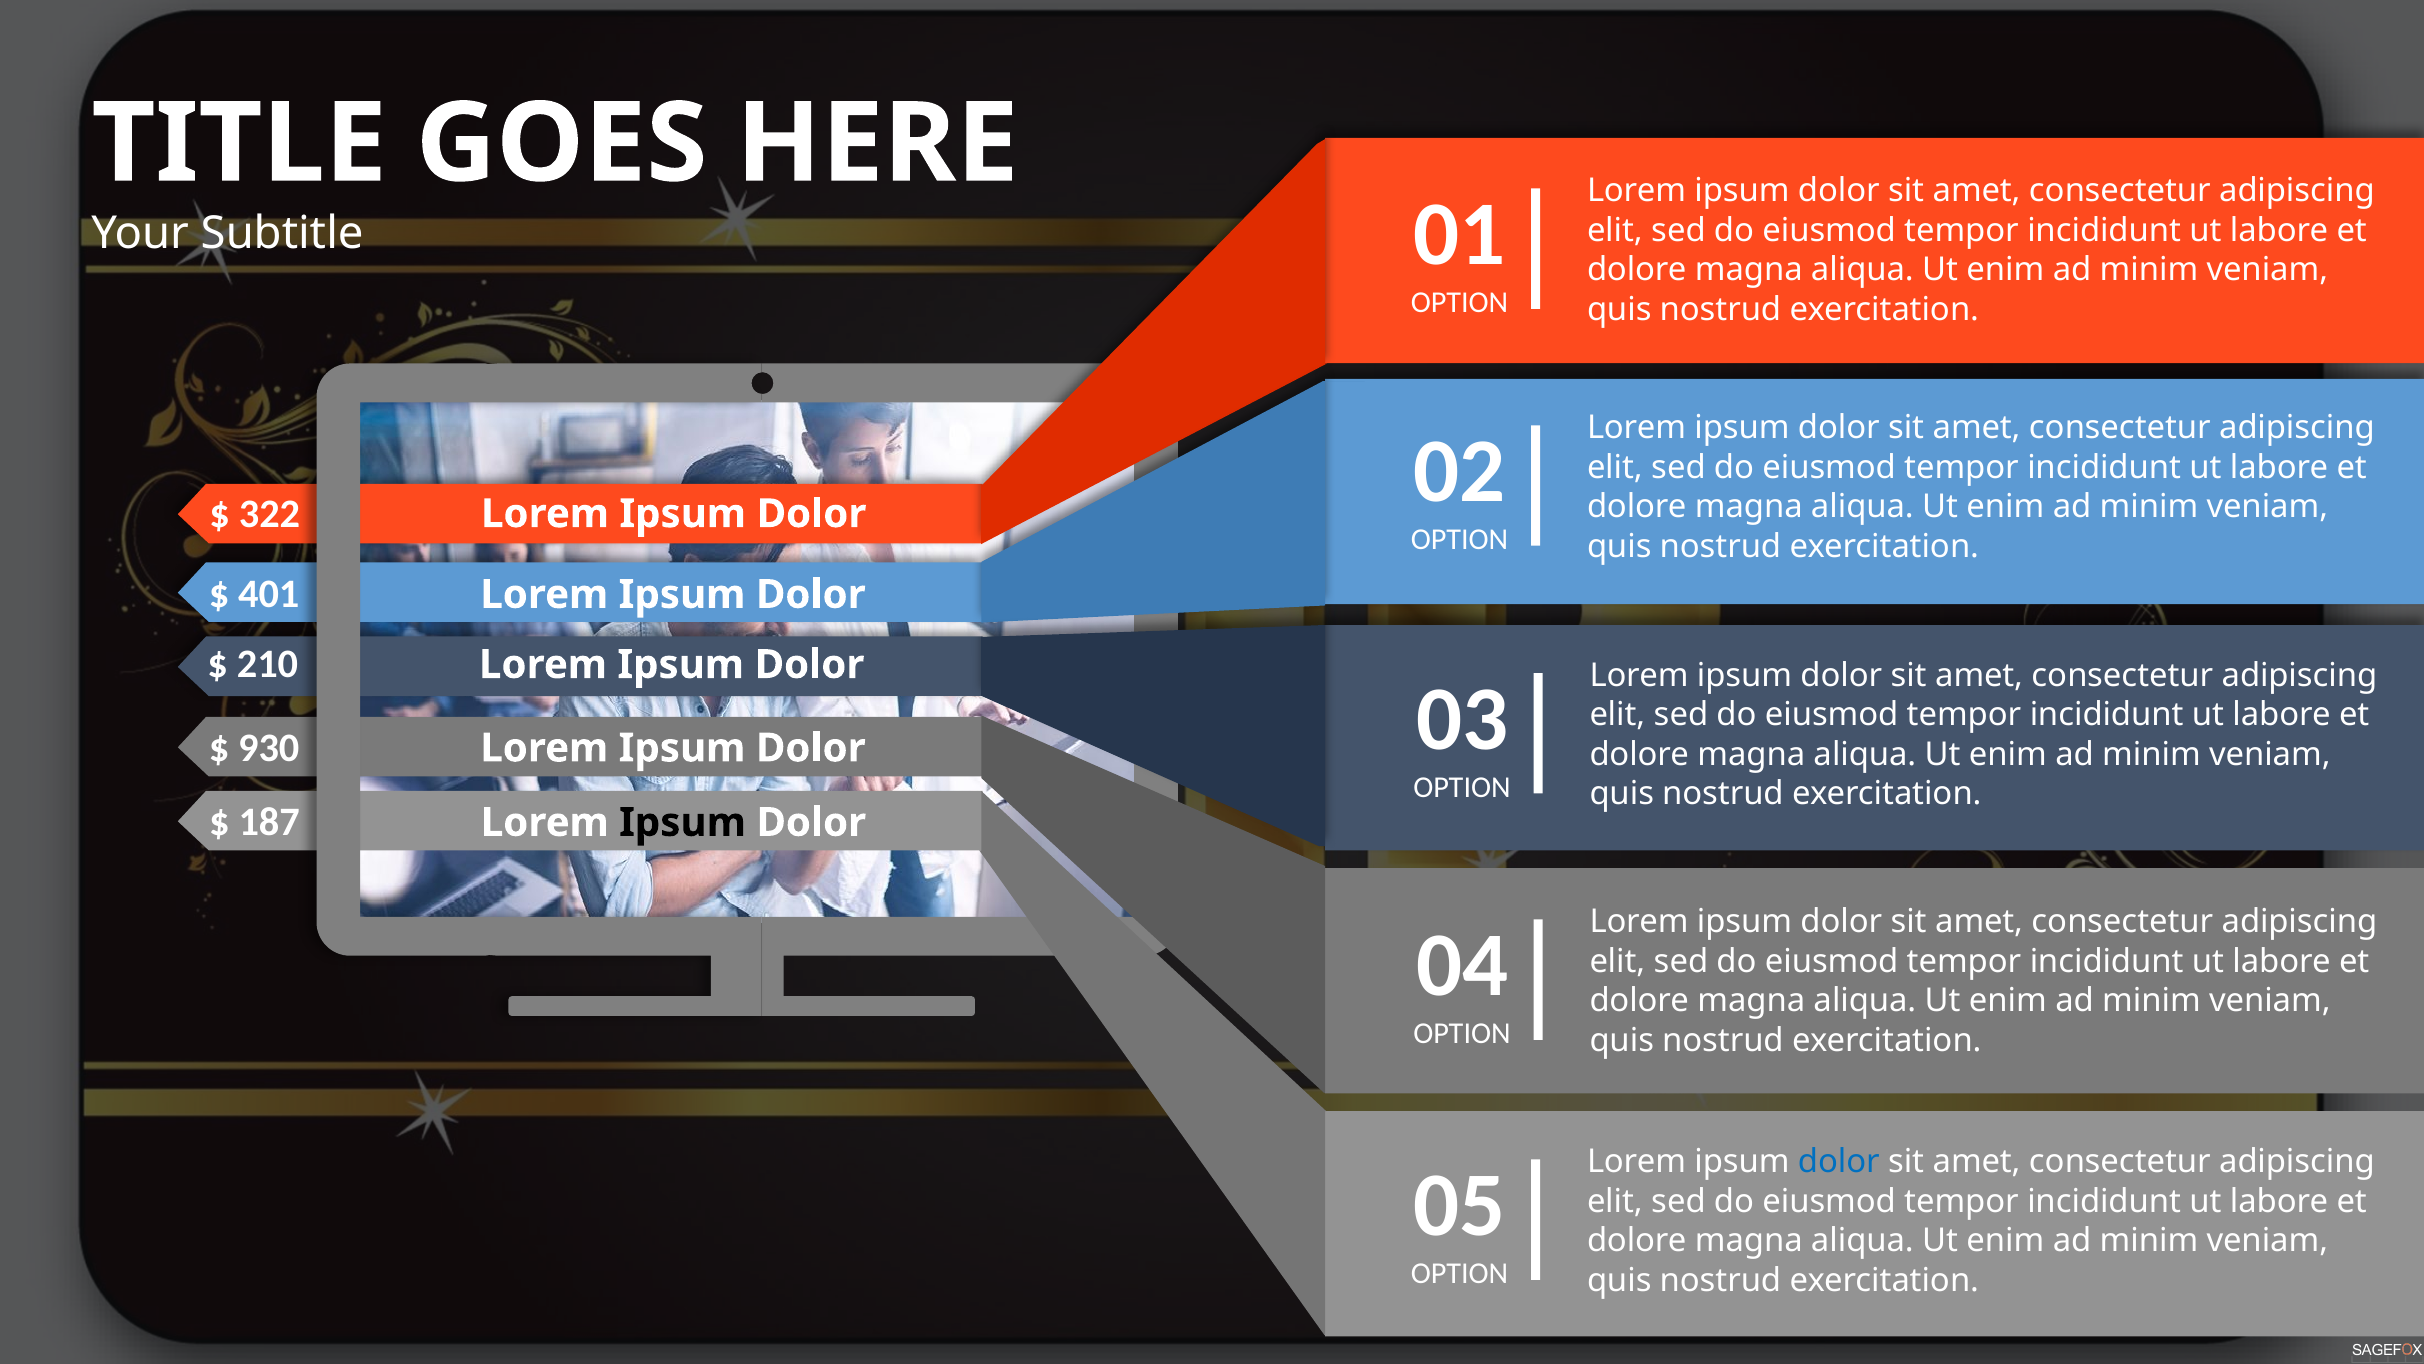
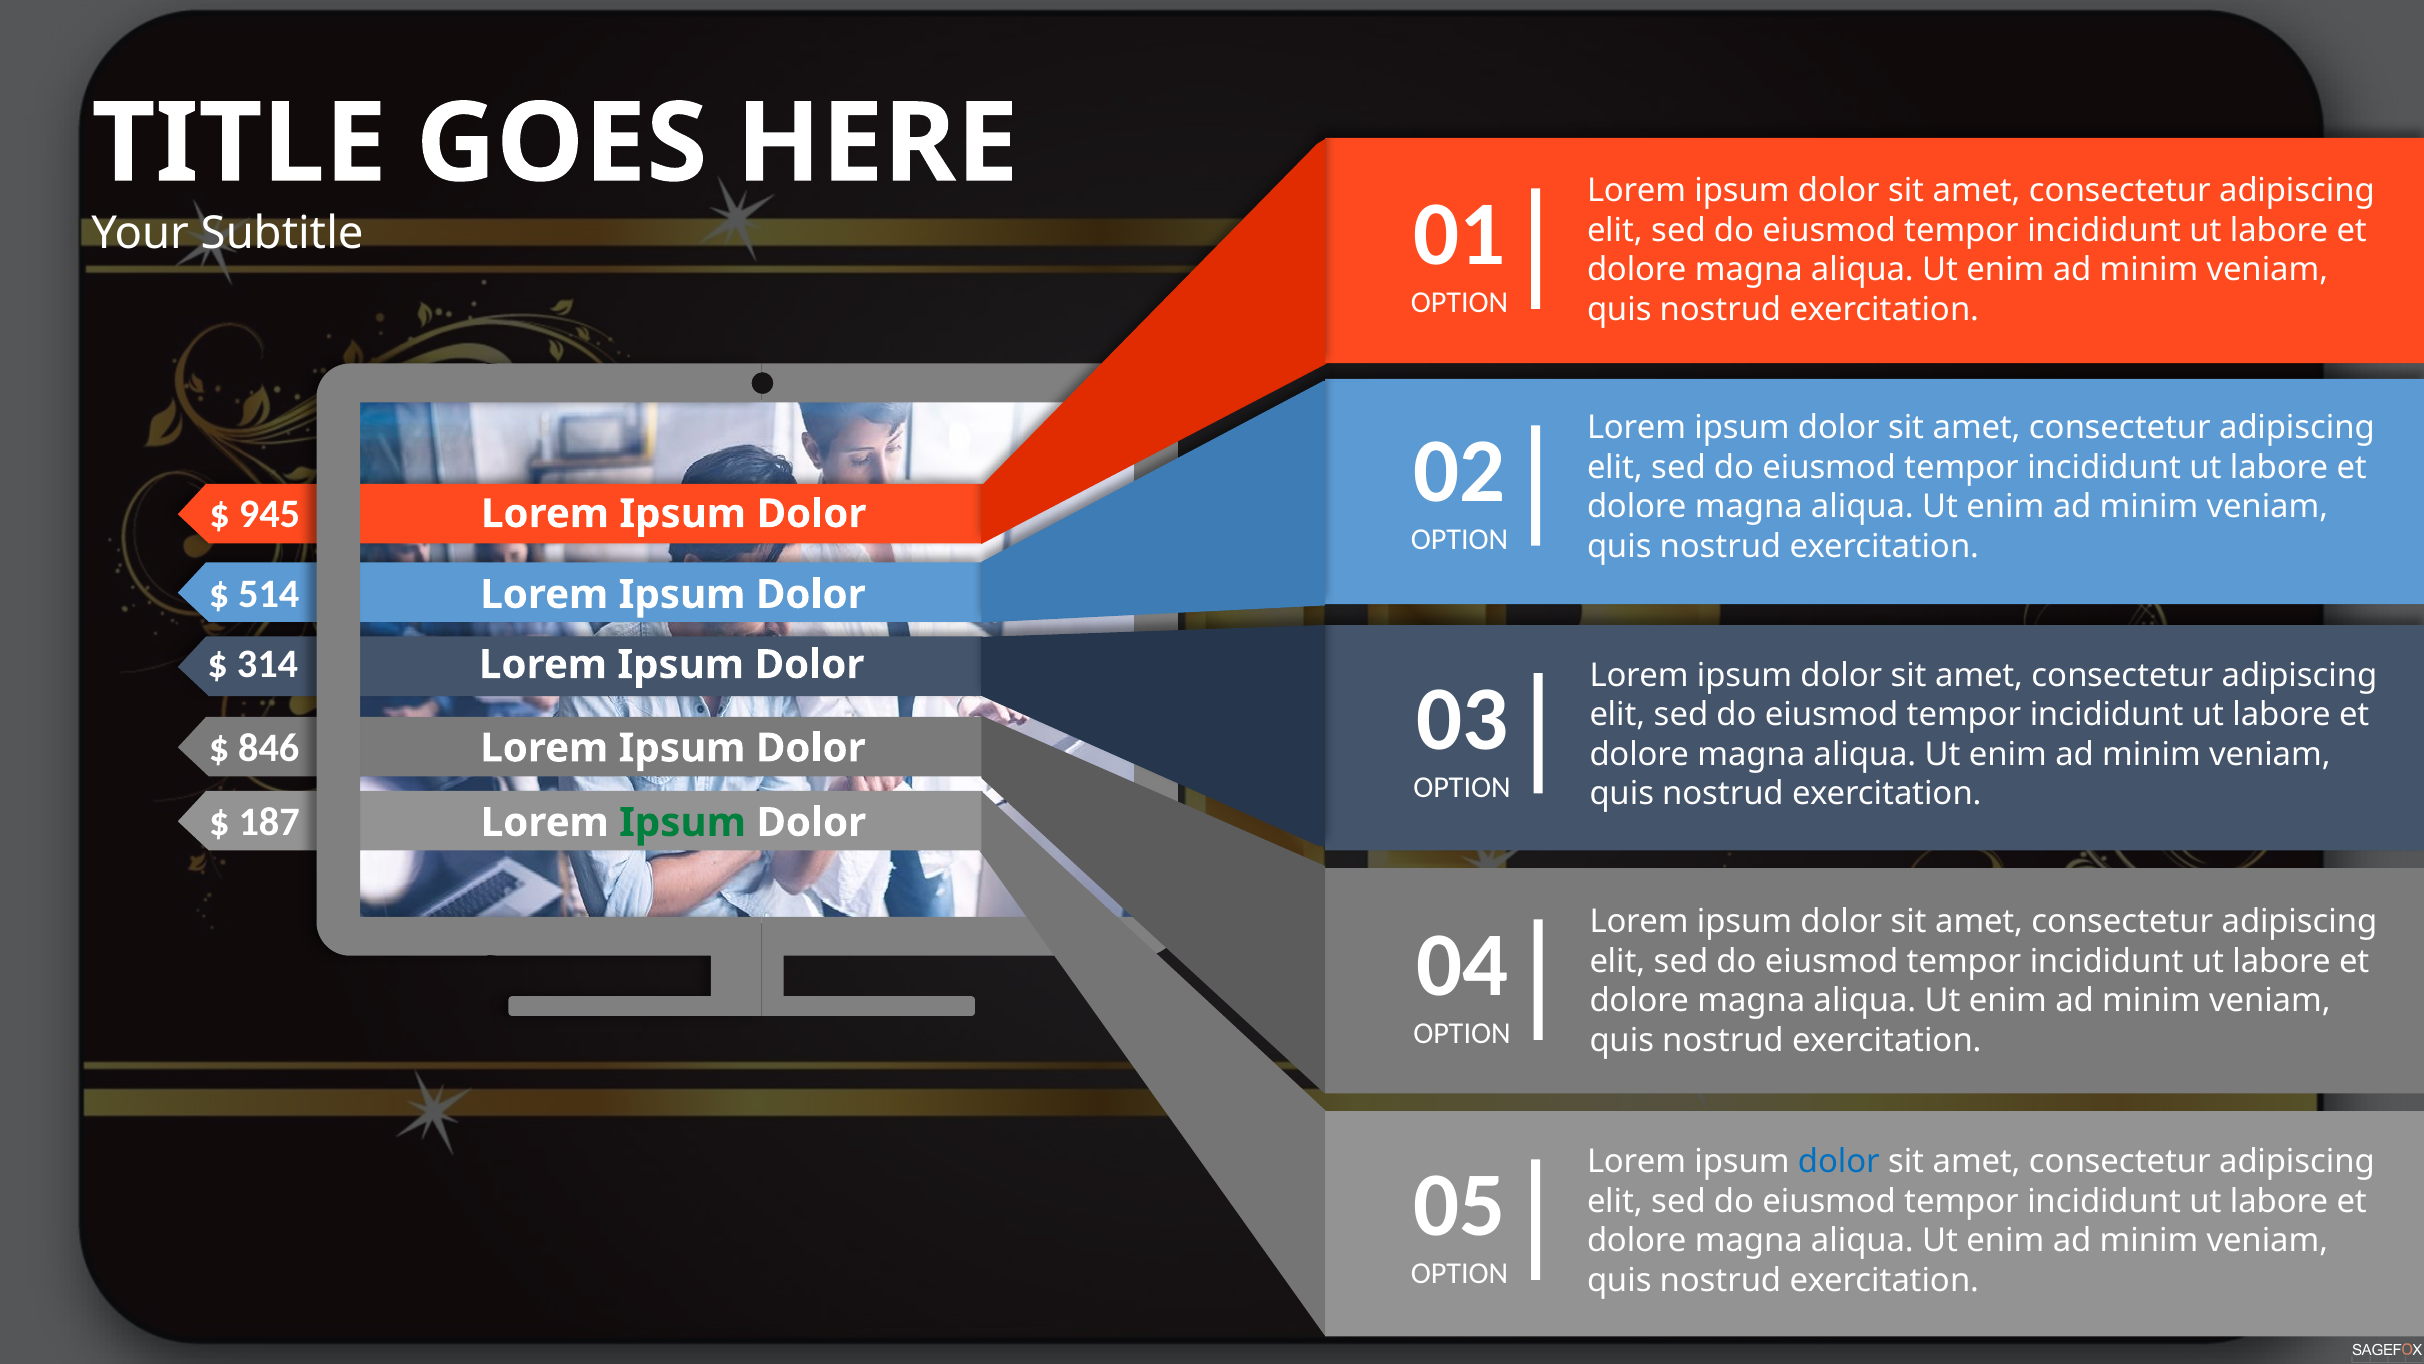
322: 322 -> 945
401: 401 -> 514
210: 210 -> 314
930: 930 -> 846
Ipsum at (683, 822) colour: black -> green
